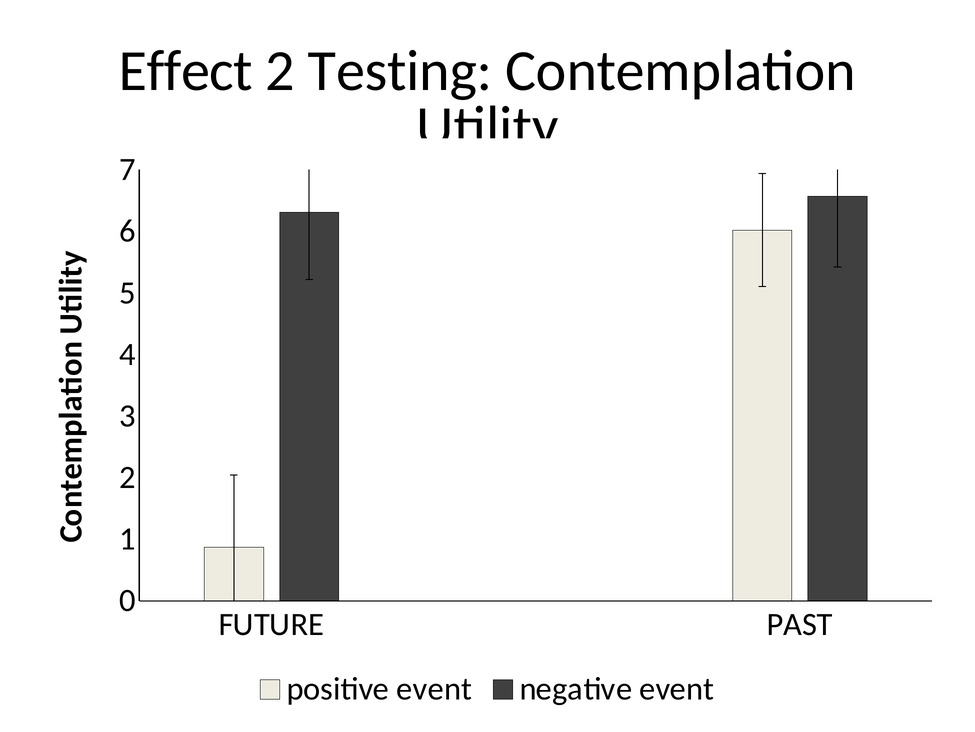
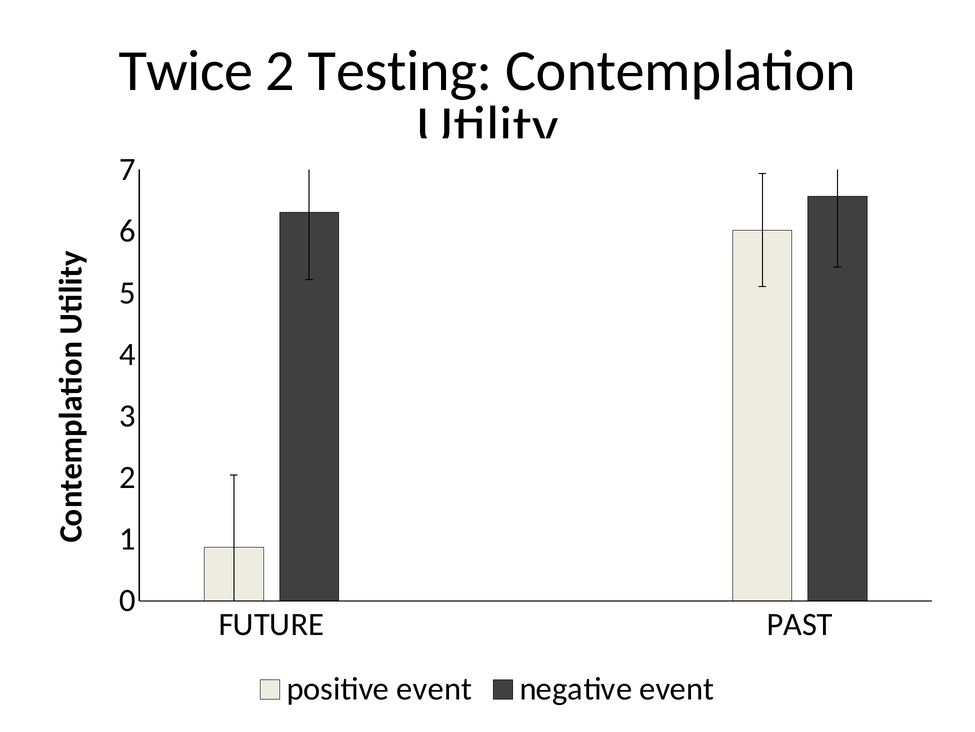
Effect: Effect -> Twice
